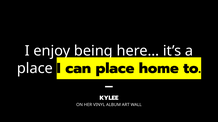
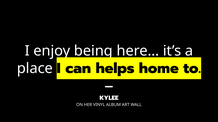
can place: place -> helps
